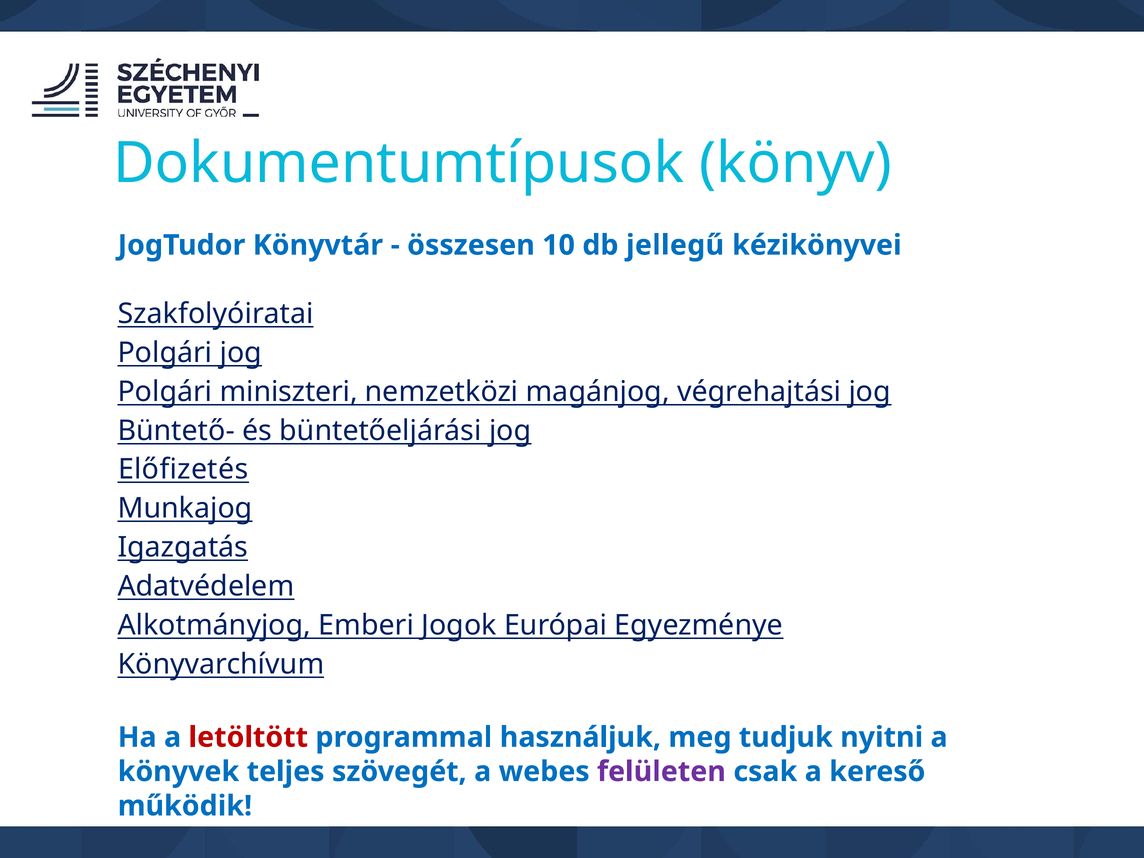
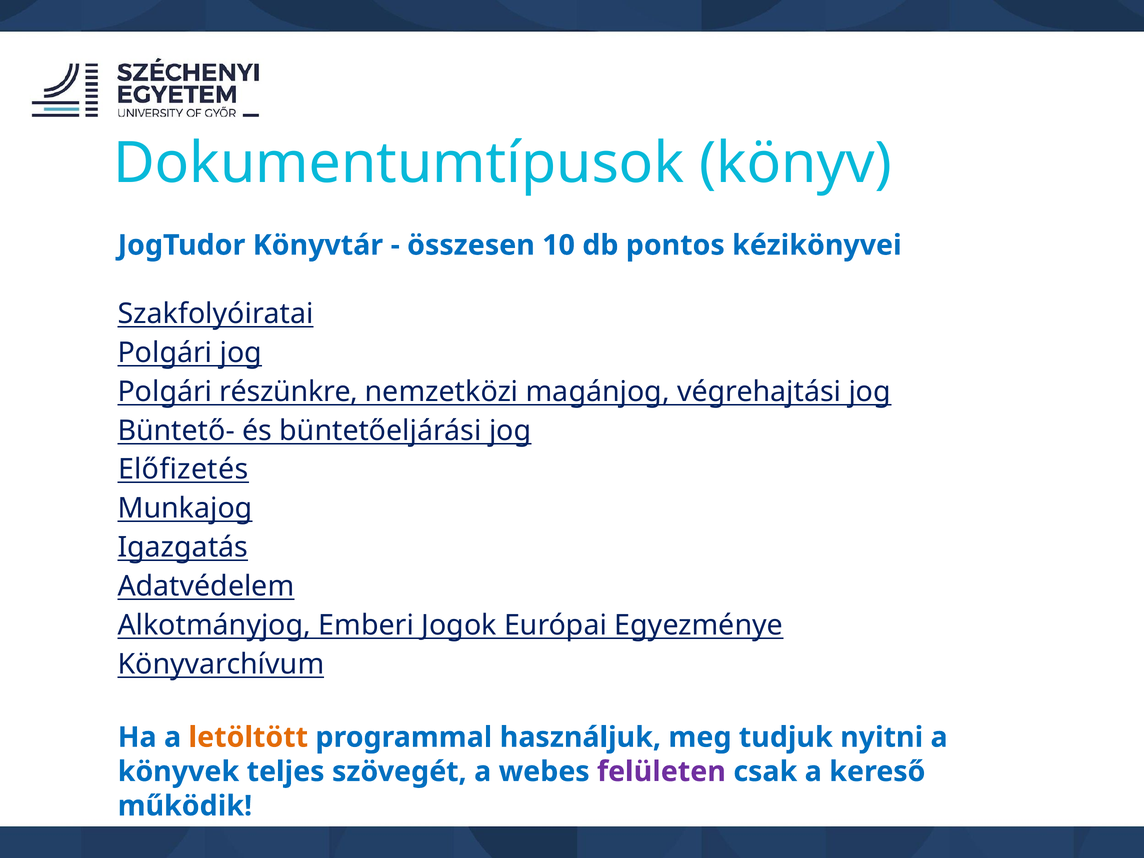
jellegű: jellegű -> pontos
miniszteri: miniszteri -> részünkre
letöltött colour: red -> orange
